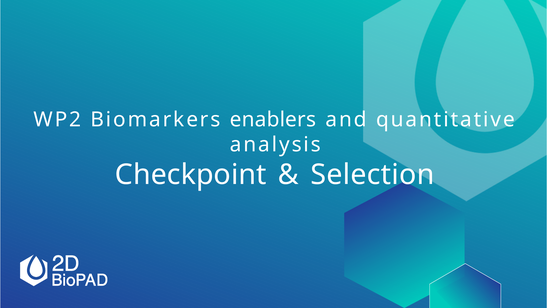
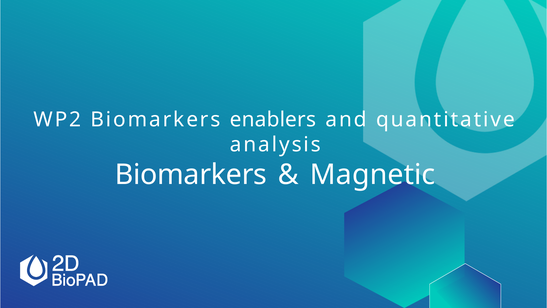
Checkpoint at (191, 175): Checkpoint -> Biomarkers
Selection: Selection -> Magnetic
